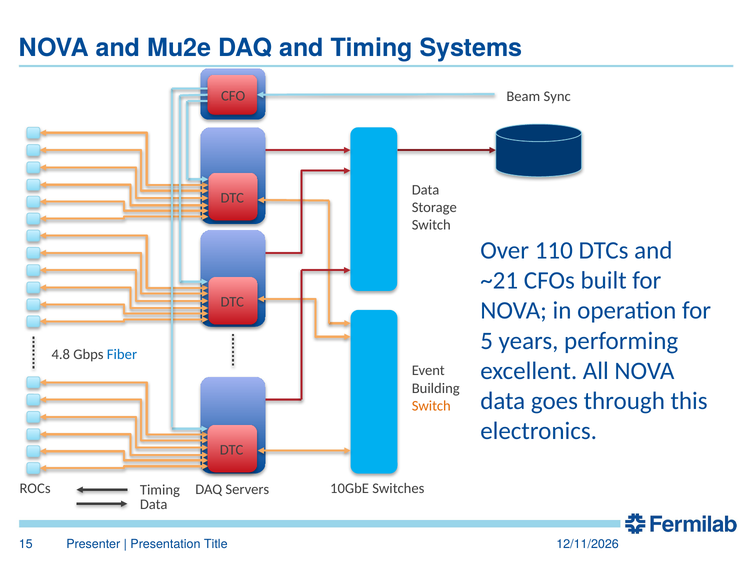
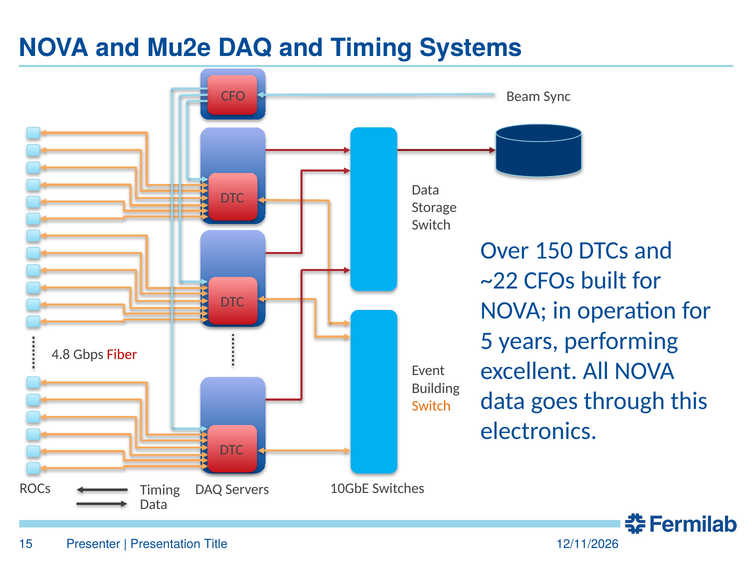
110: 110 -> 150
~21: ~21 -> ~22
Fiber colour: blue -> red
